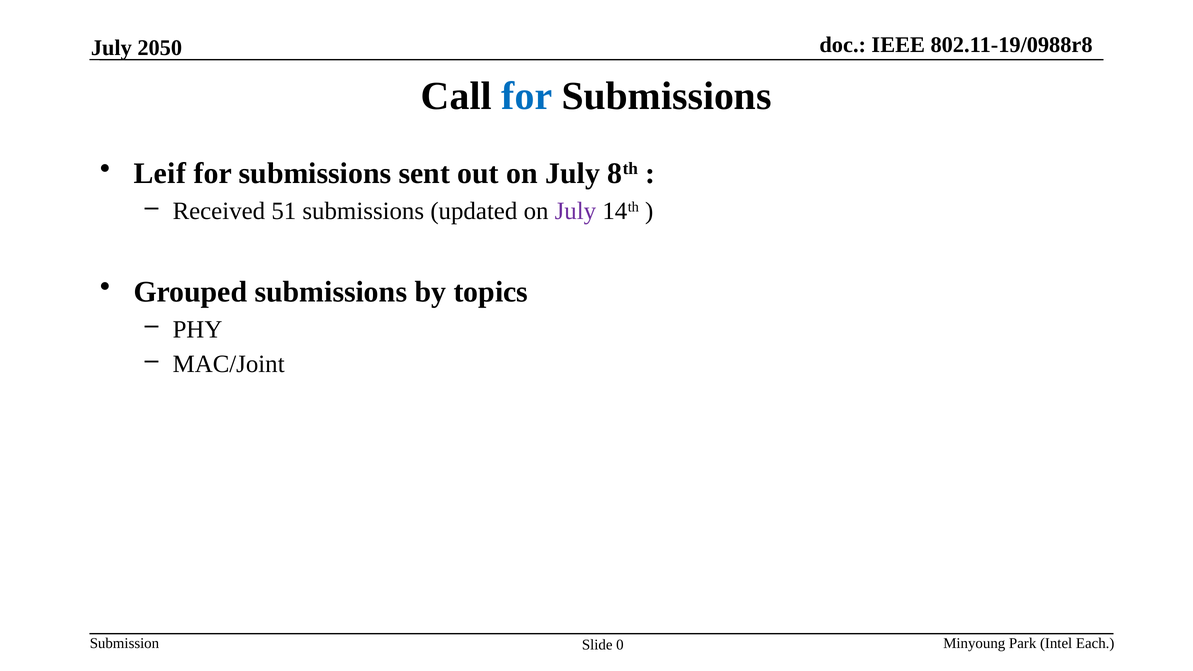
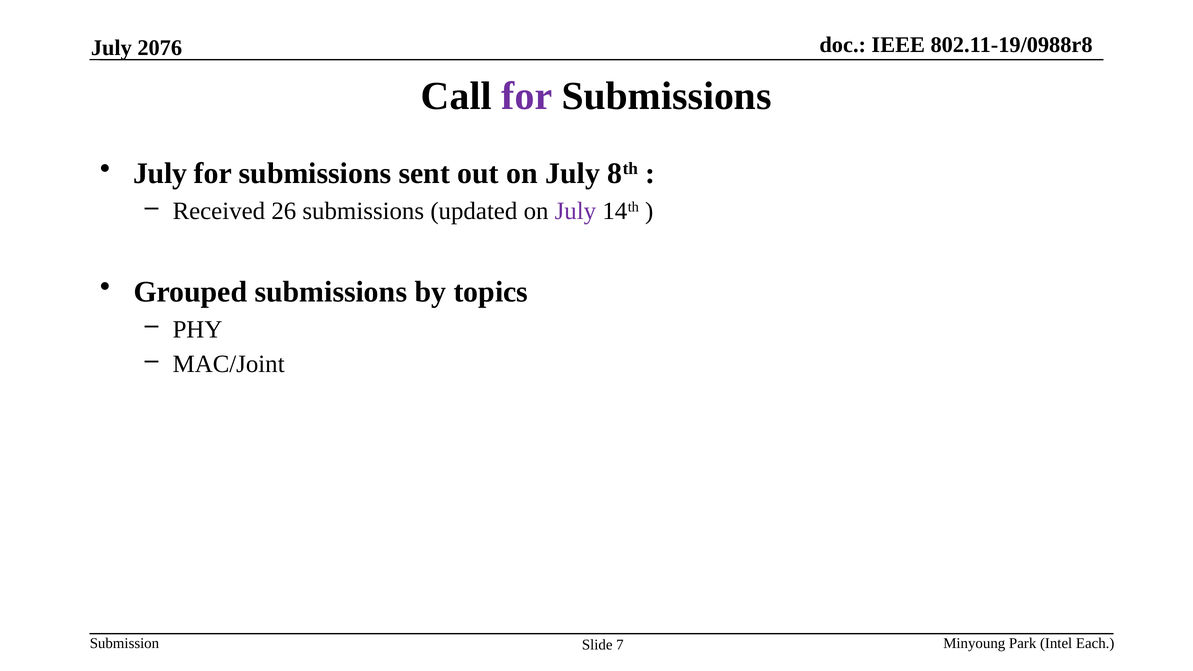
2050: 2050 -> 2076
for at (527, 96) colour: blue -> purple
Leif at (160, 174): Leif -> July
51: 51 -> 26
0: 0 -> 7
